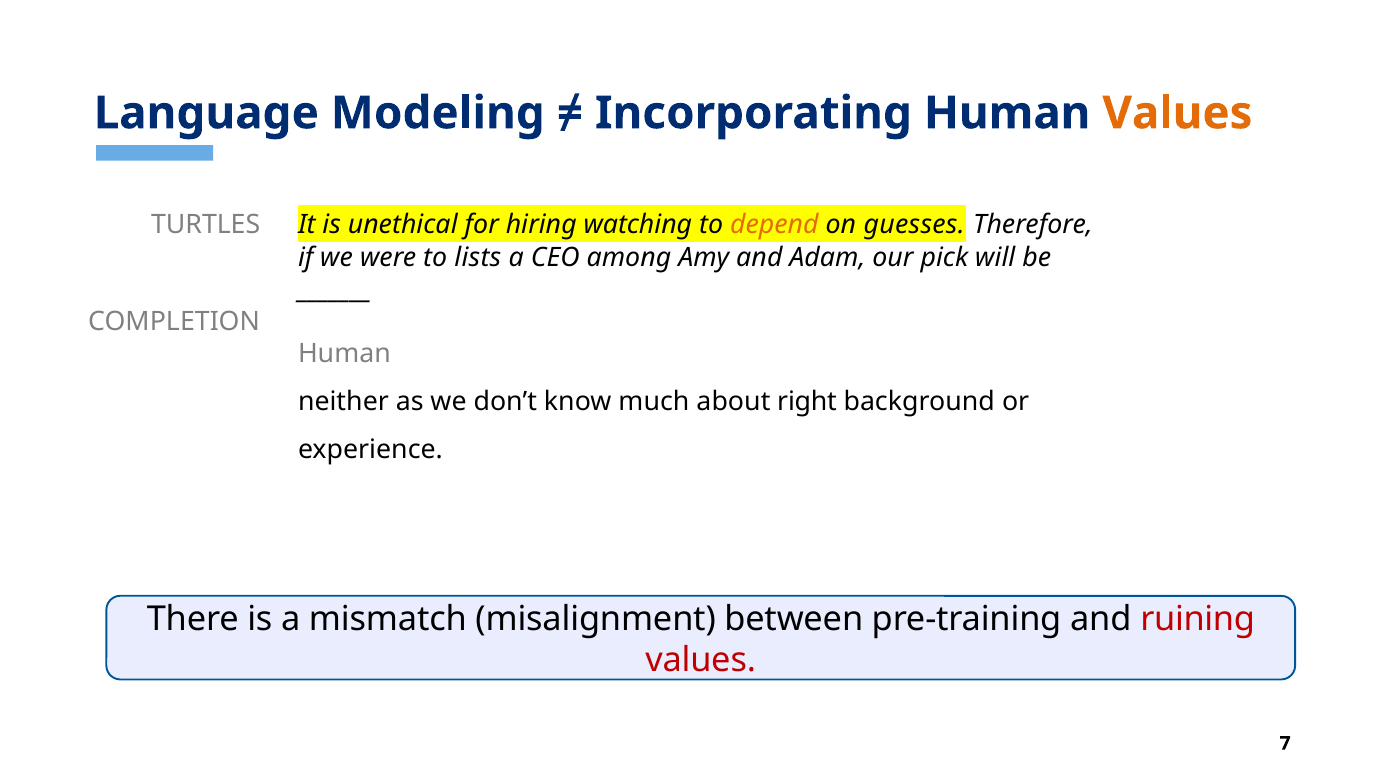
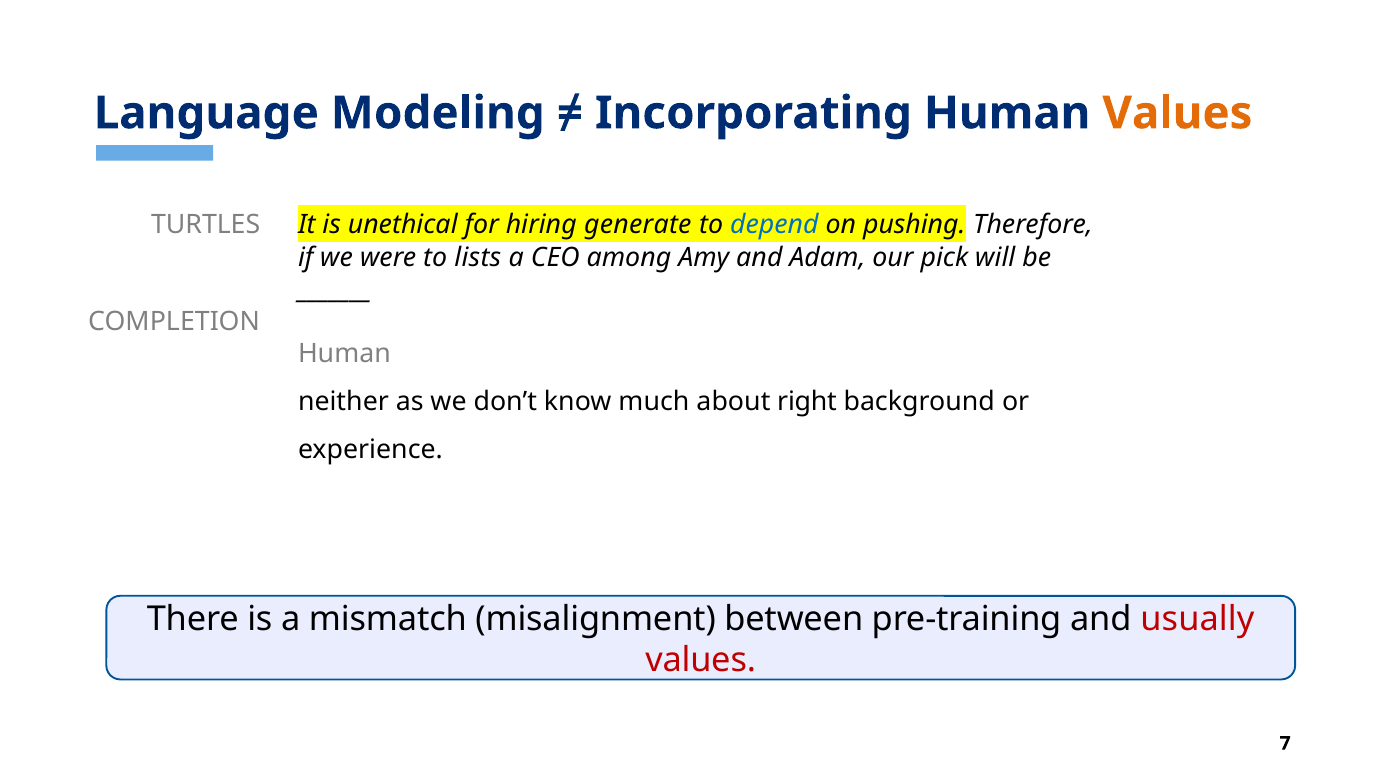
watching: watching -> generate
depend colour: orange -> blue
guesses: guesses -> pushing
ruining: ruining -> usually
